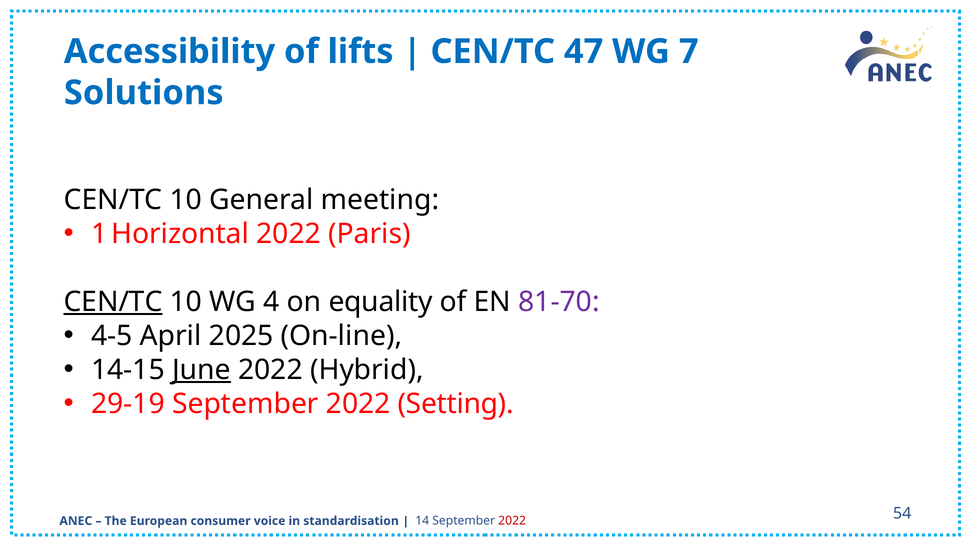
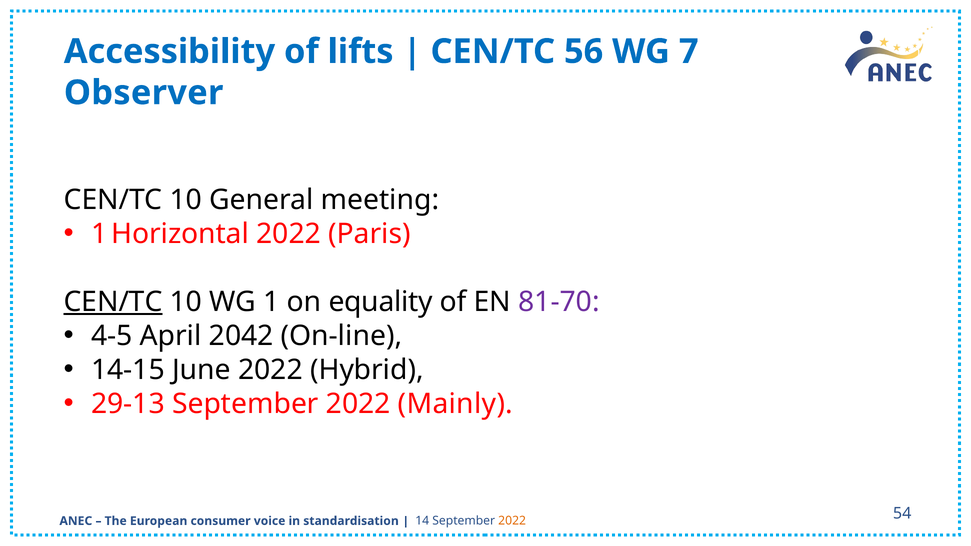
47: 47 -> 56
Solutions: Solutions -> Observer
WG 4: 4 -> 1
2025: 2025 -> 2042
June underline: present -> none
29-19: 29-19 -> 29-13
Setting: Setting -> Mainly
2022 at (512, 521) colour: red -> orange
